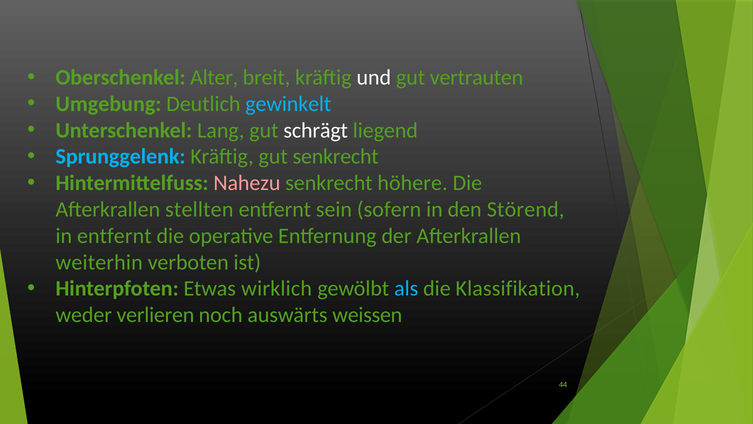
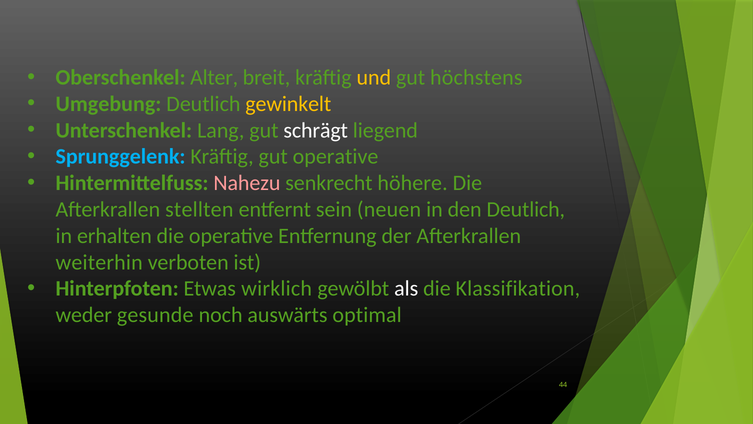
und colour: white -> yellow
vertrauten: vertrauten -> höchstens
gewinkelt colour: light blue -> yellow
gut senkrecht: senkrecht -> operative
sofern: sofern -> neuen
den Störend: Störend -> Deutlich
in entfernt: entfernt -> erhalten
als colour: light blue -> white
verlieren: verlieren -> gesunde
weissen: weissen -> optimal
